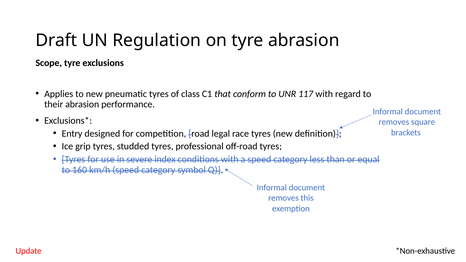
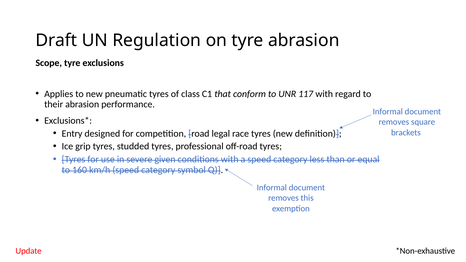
index: index -> given
